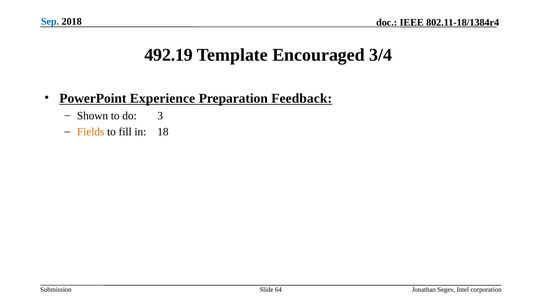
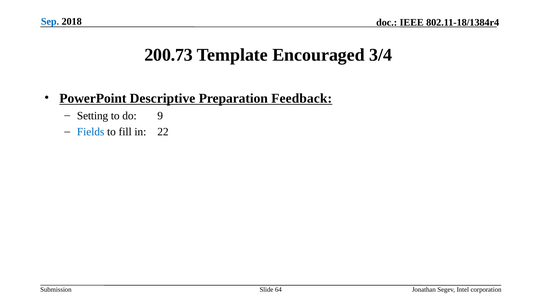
492.19: 492.19 -> 200.73
Experience: Experience -> Descriptive
Shown: Shown -> Setting
3: 3 -> 9
Fields colour: orange -> blue
18: 18 -> 22
